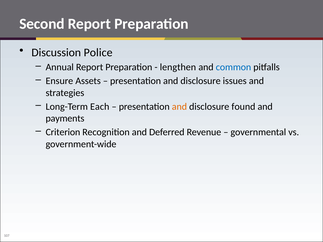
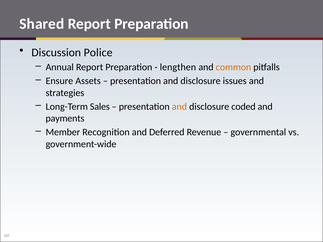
Second: Second -> Shared
common colour: blue -> orange
Each: Each -> Sales
found: found -> coded
Criterion: Criterion -> Member
